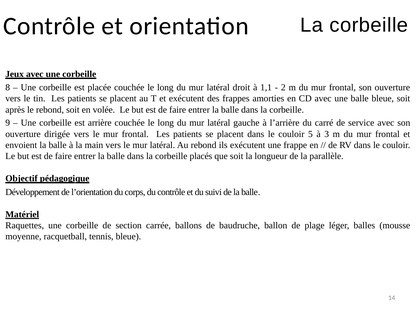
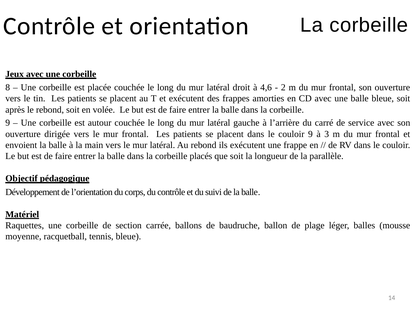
1,1: 1,1 -> 4,6
arrière: arrière -> autour
couloir 5: 5 -> 9
